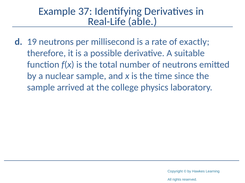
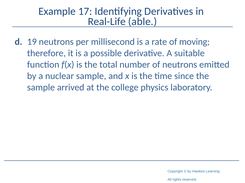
37: 37 -> 17
exactly: exactly -> moving
